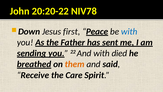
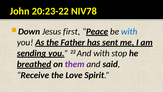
20:20-22: 20:20-22 -> 20:23-22
died: died -> stop
them colour: orange -> purple
Care: Care -> Love
